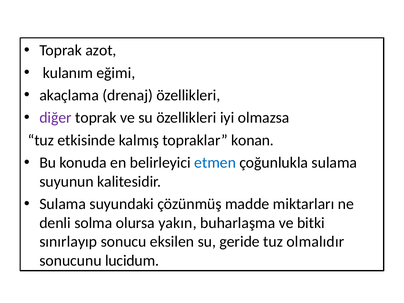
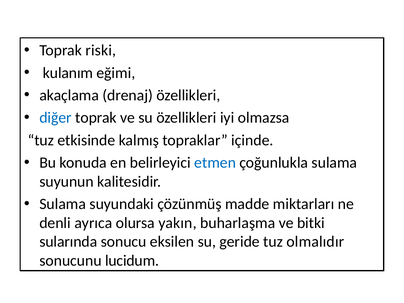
azot: azot -> riski
diğer colour: purple -> blue
konan: konan -> içinde
solma: solma -> ayrıca
sınırlayıp: sınırlayıp -> sularında
